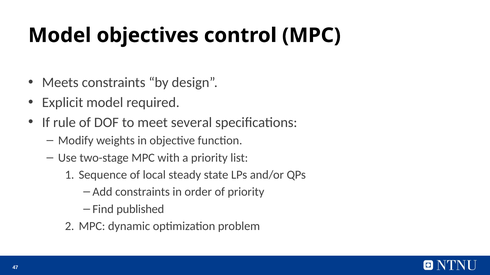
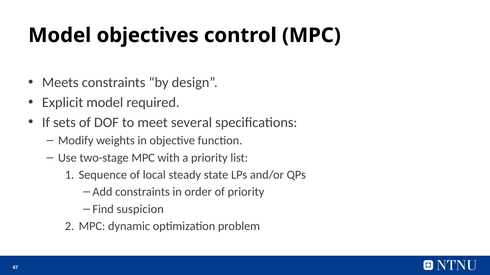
rule: rule -> sets
published: published -> suspicion
